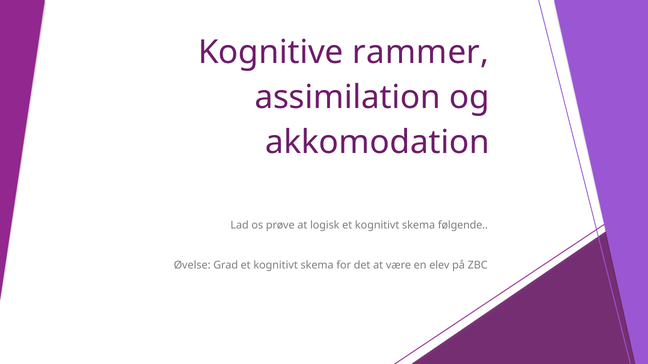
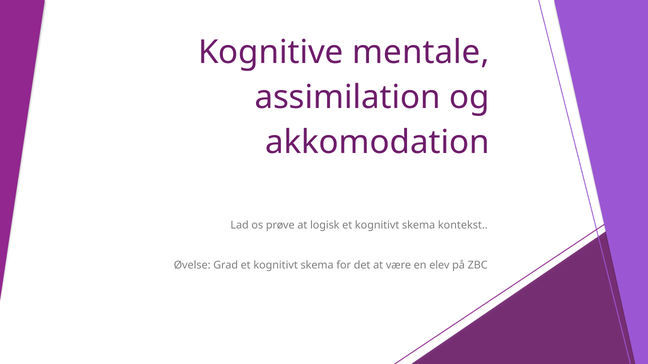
rammer: rammer -> mentale
følgende: følgende -> kontekst
